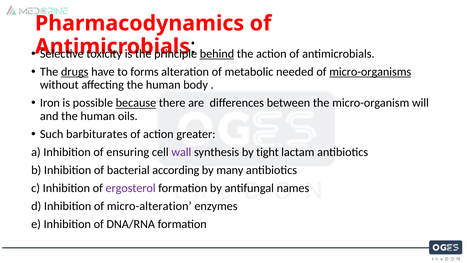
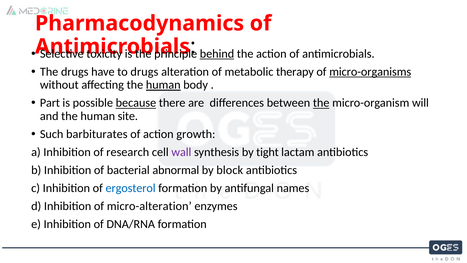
drugs at (75, 72) underline: present -> none
to forms: forms -> drugs
needed: needed -> therapy
human at (163, 85) underline: none -> present
Iron: Iron -> Part
the at (321, 103) underline: none -> present
oils: oils -> site
greater: greater -> growth
ensuring: ensuring -> research
according: according -> abnormal
many: many -> block
ergosterol colour: purple -> blue
